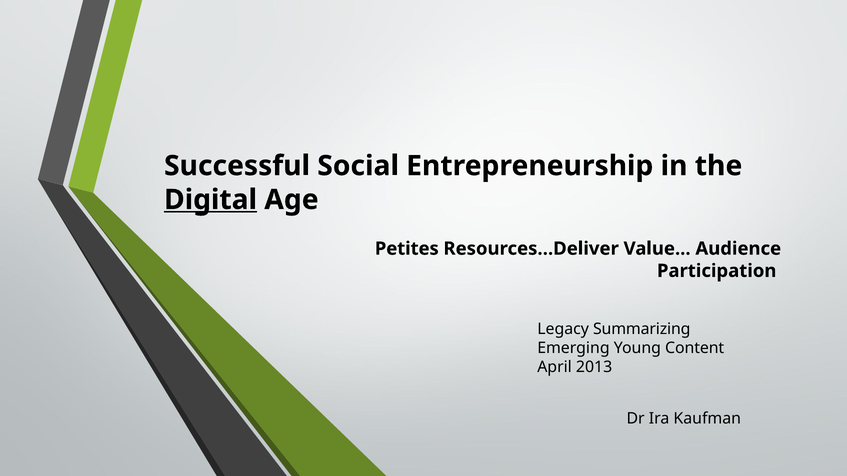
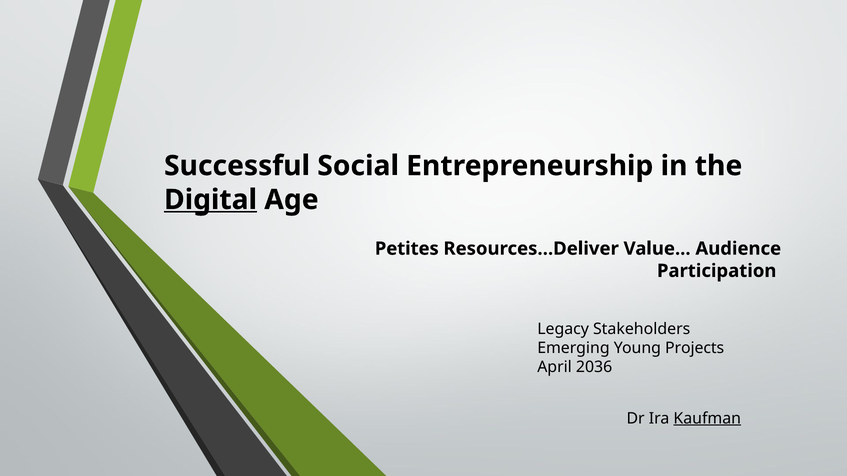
Summarizing: Summarizing -> Stakeholders
Content: Content -> Projects
2013: 2013 -> 2036
Kaufman underline: none -> present
